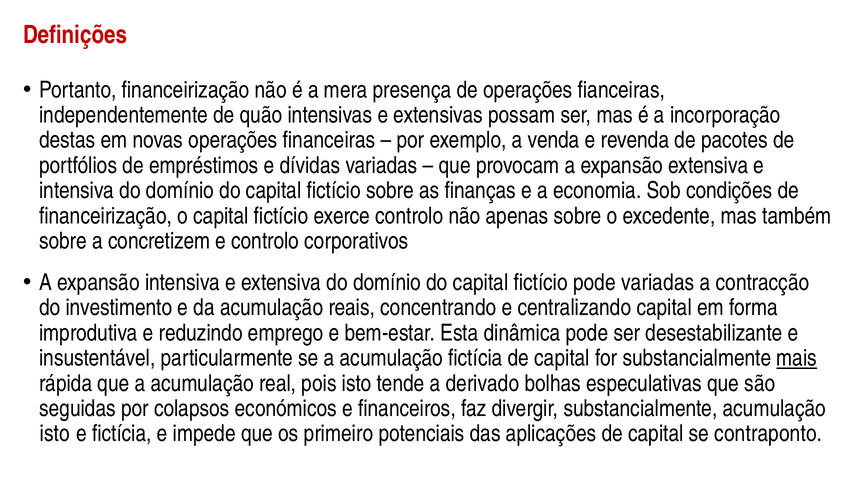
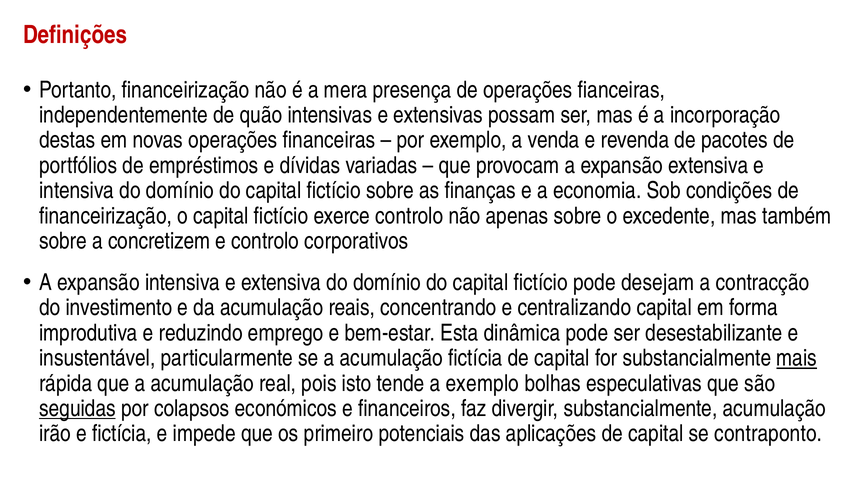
pode variadas: variadas -> desejam
a derivado: derivado -> exemplo
seguidas underline: none -> present
isto at (55, 434): isto -> irão
